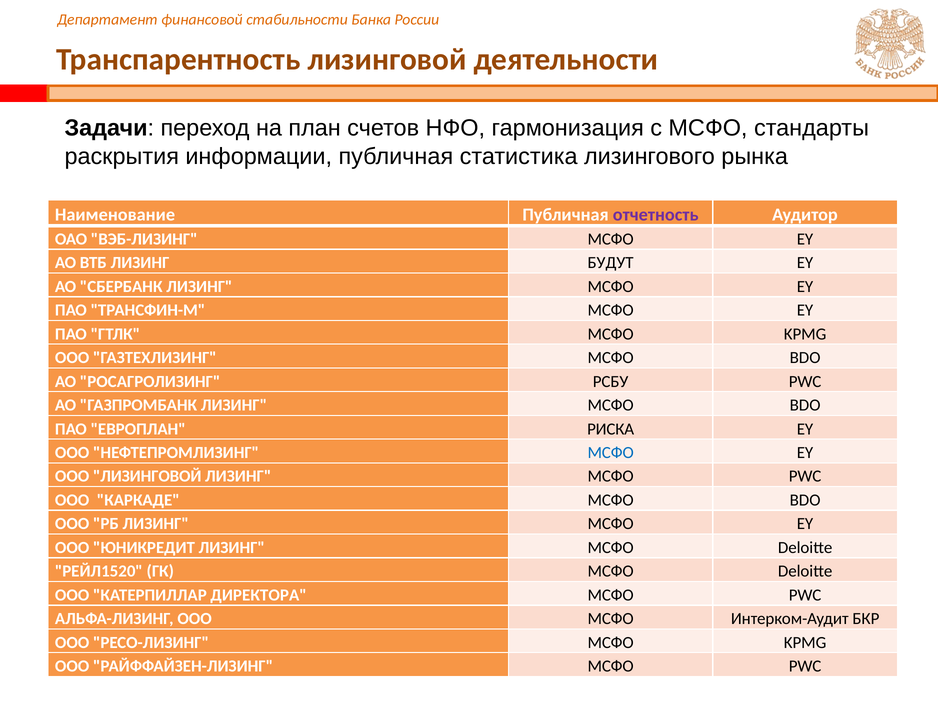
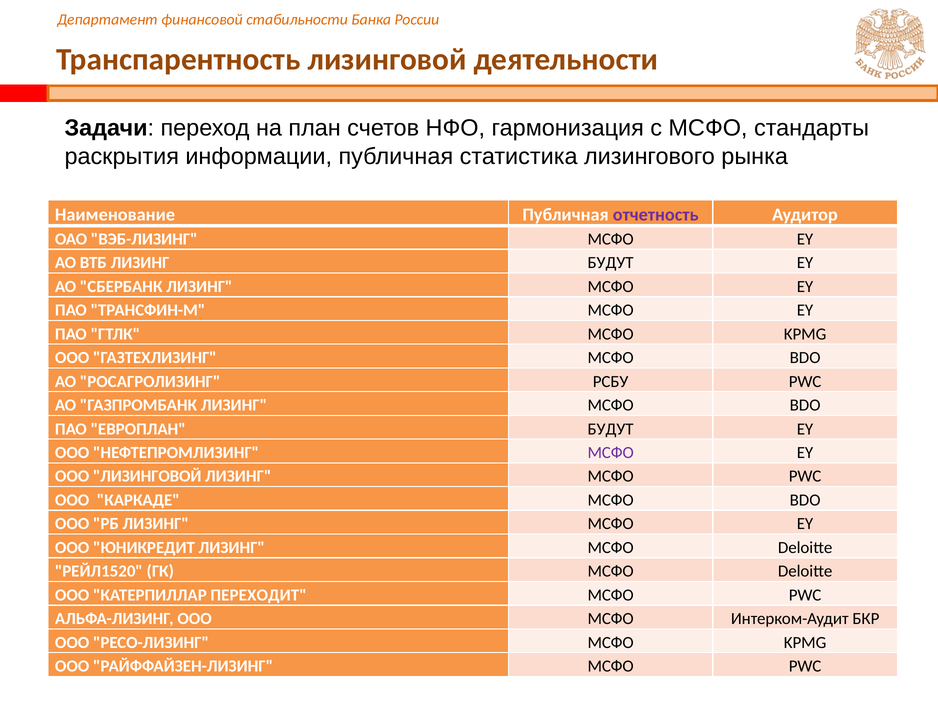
ЕВРОПЛАН РИСКА: РИСКА -> БУДУТ
МСФО at (611, 453) colour: blue -> purple
ДИРЕКТОРА: ДИРЕКТОРА -> ПЕРЕХОДИТ
